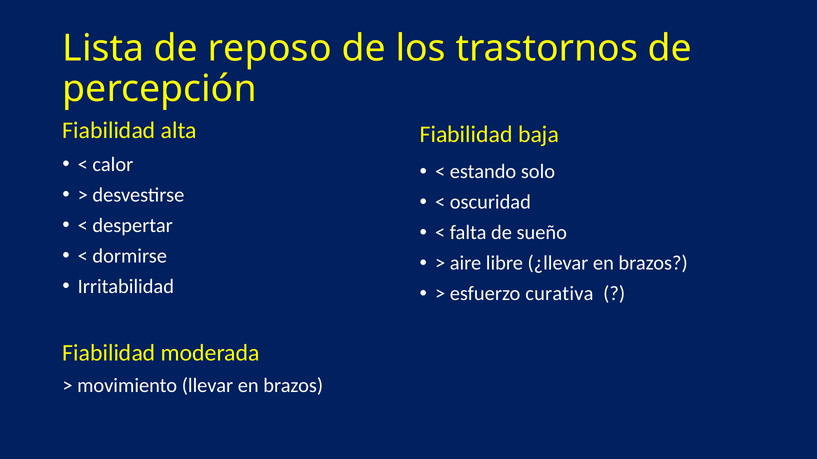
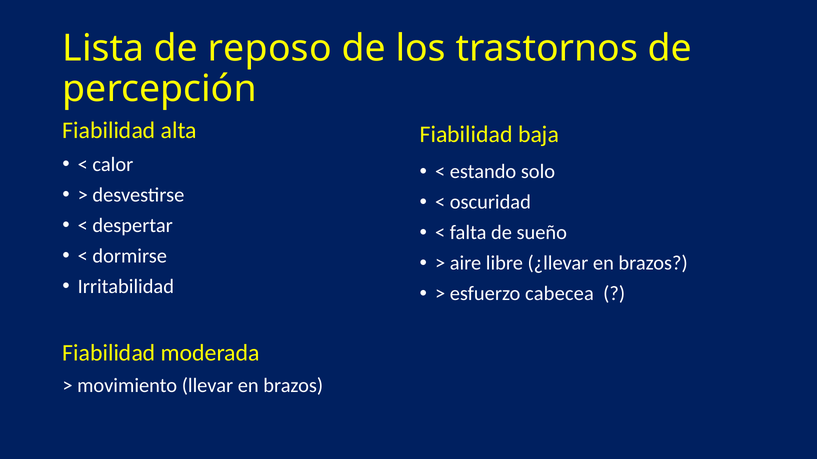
curativa: curativa -> cabecea
